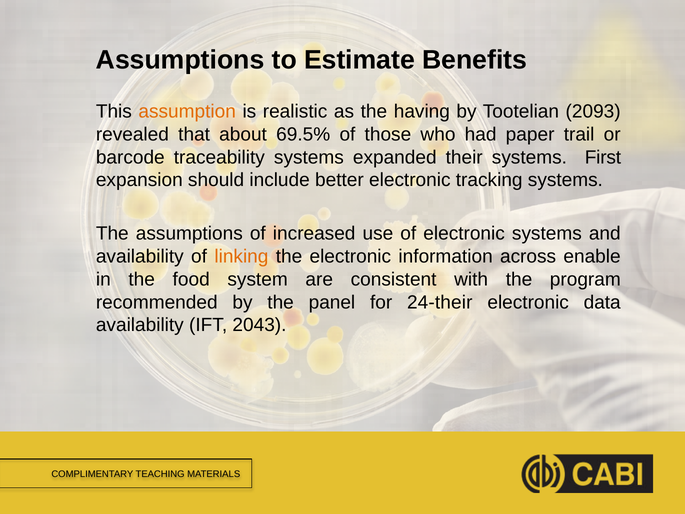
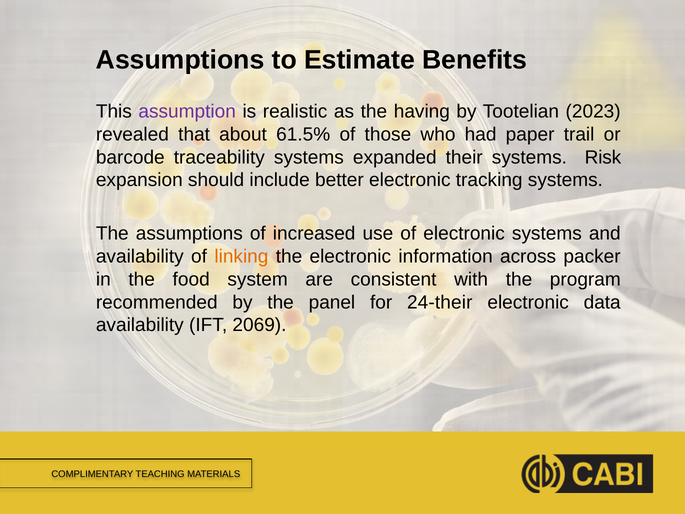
assumption colour: orange -> purple
2093: 2093 -> 2023
69.5%: 69.5% -> 61.5%
First: First -> Risk
enable: enable -> packer
2043: 2043 -> 2069
